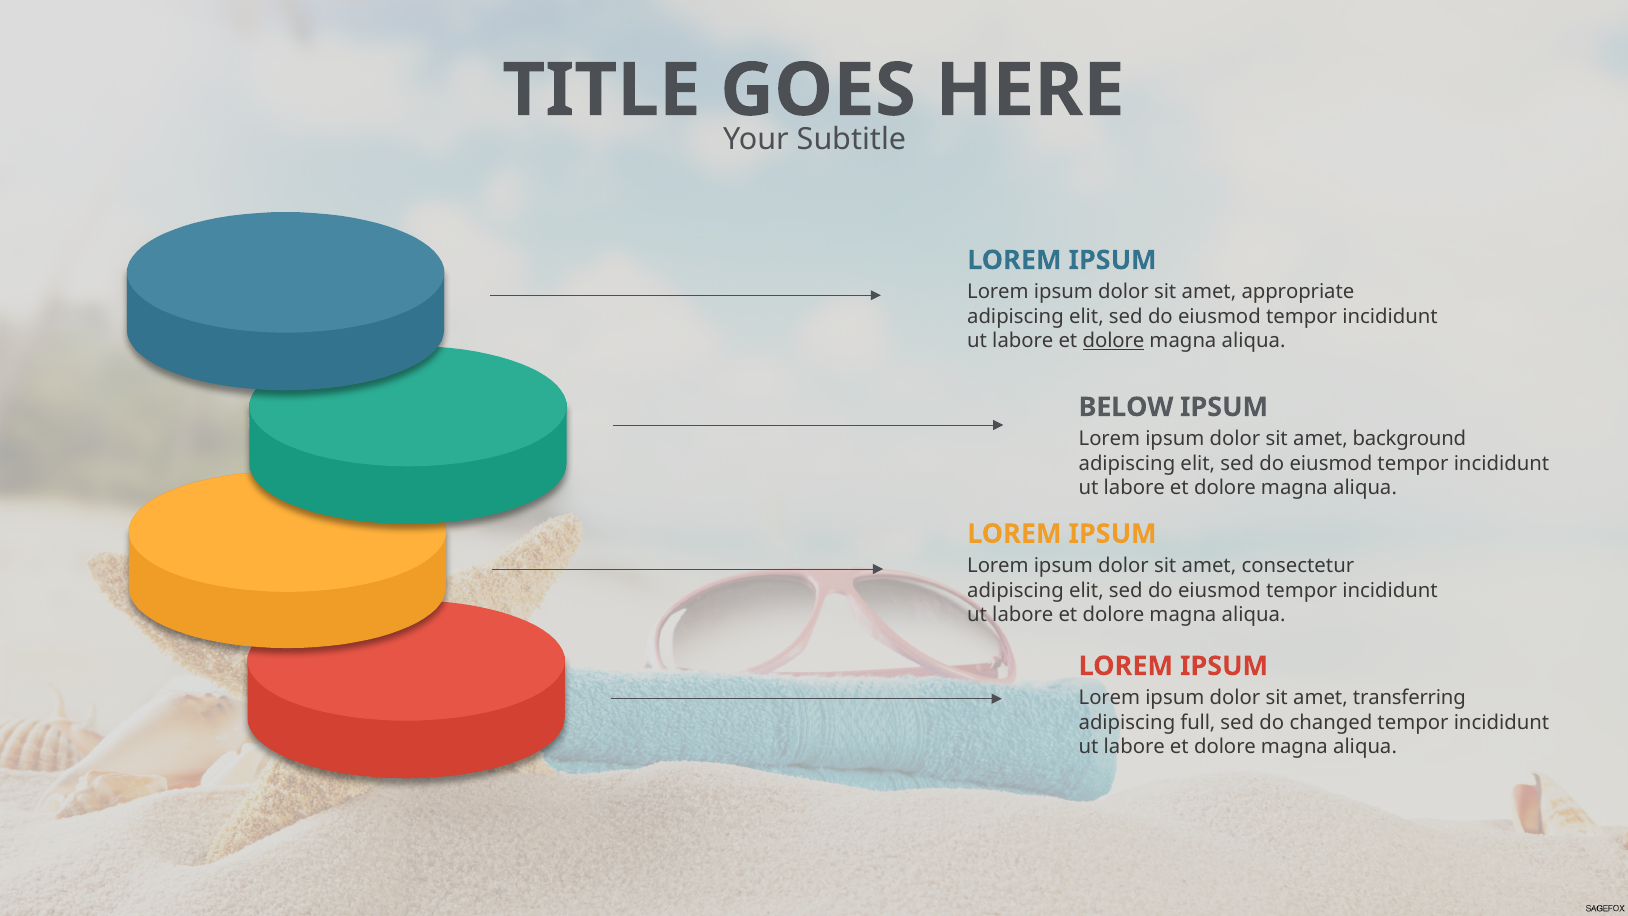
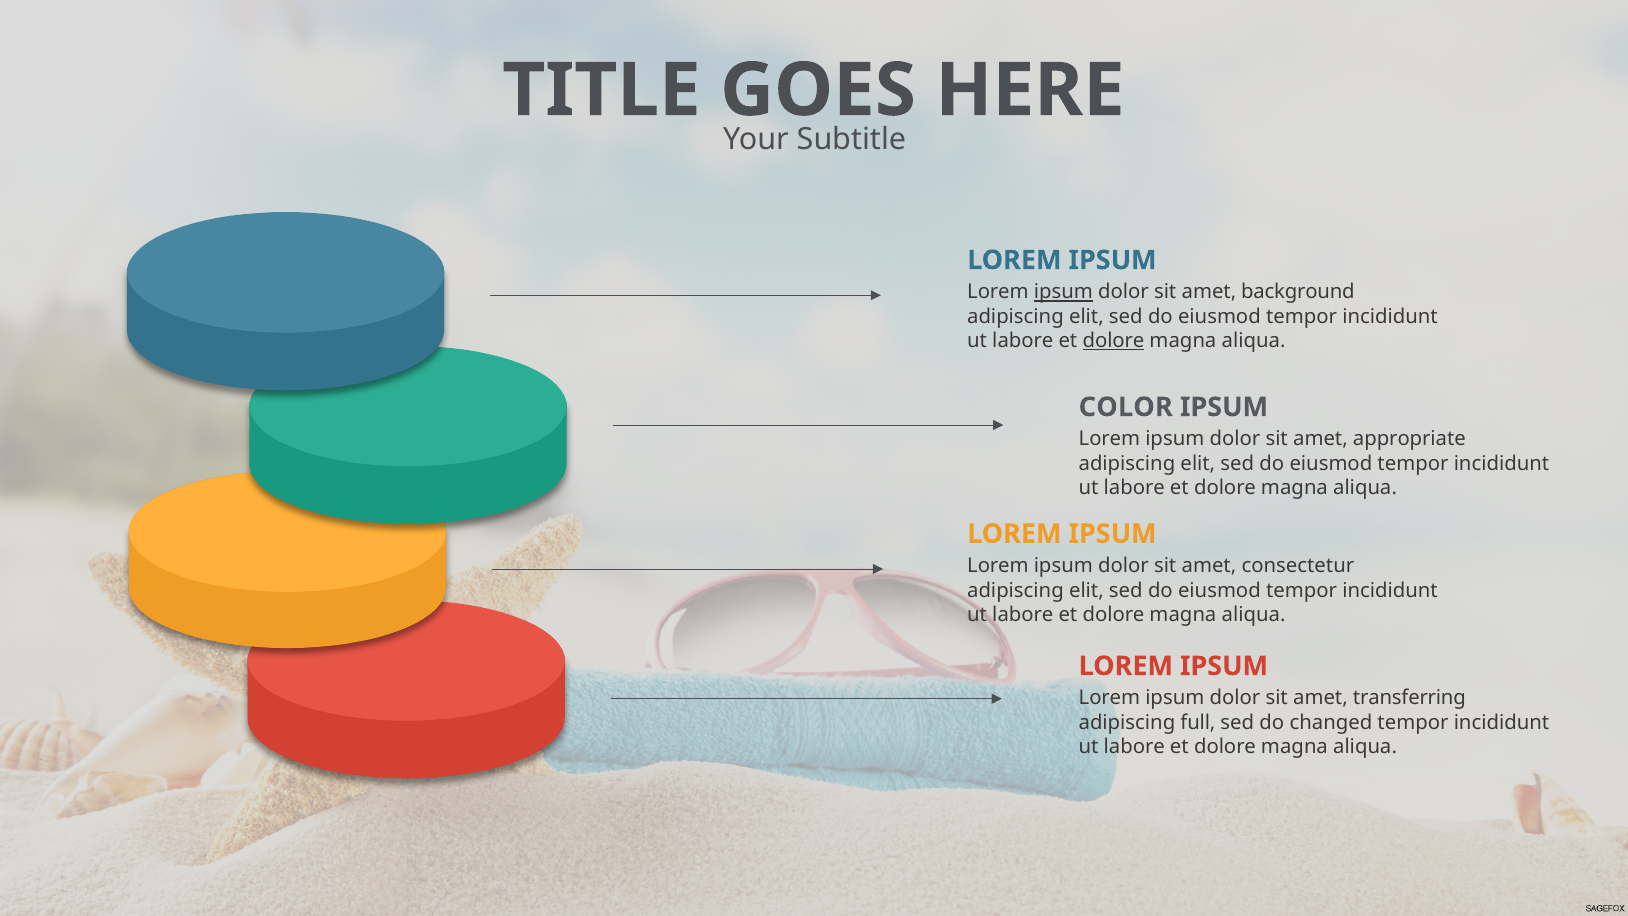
ipsum at (1063, 292) underline: none -> present
appropriate: appropriate -> background
BELOW: BELOW -> COLOR
background: background -> appropriate
